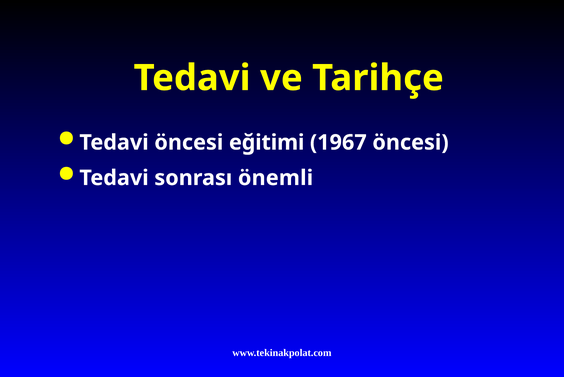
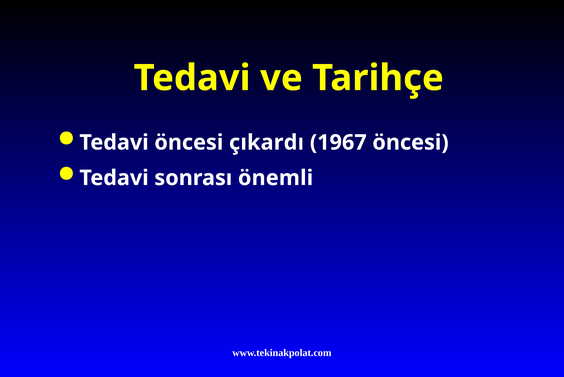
eğitimi: eğitimi -> çıkardı
